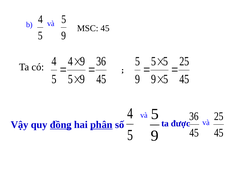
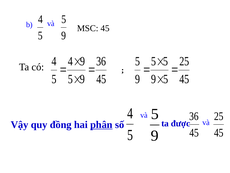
đồng underline: present -> none
